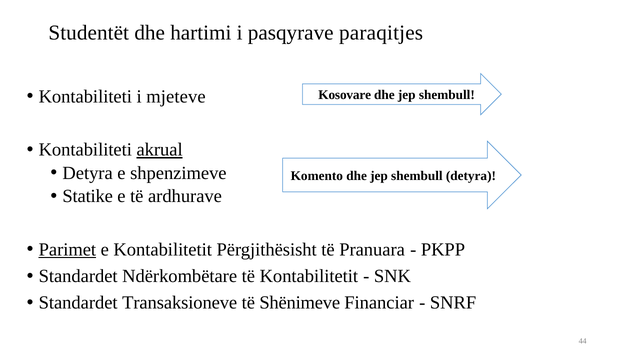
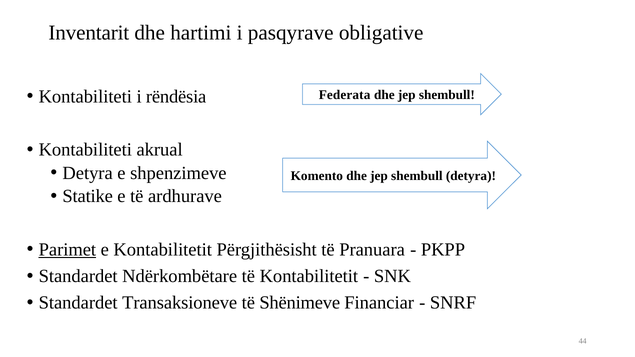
Studentët: Studentët -> Inventarit
paraqitjes: paraqitjes -> obligative
mjeteve: mjeteve -> rëndësia
Kosovare: Kosovare -> Federata
akrual underline: present -> none
